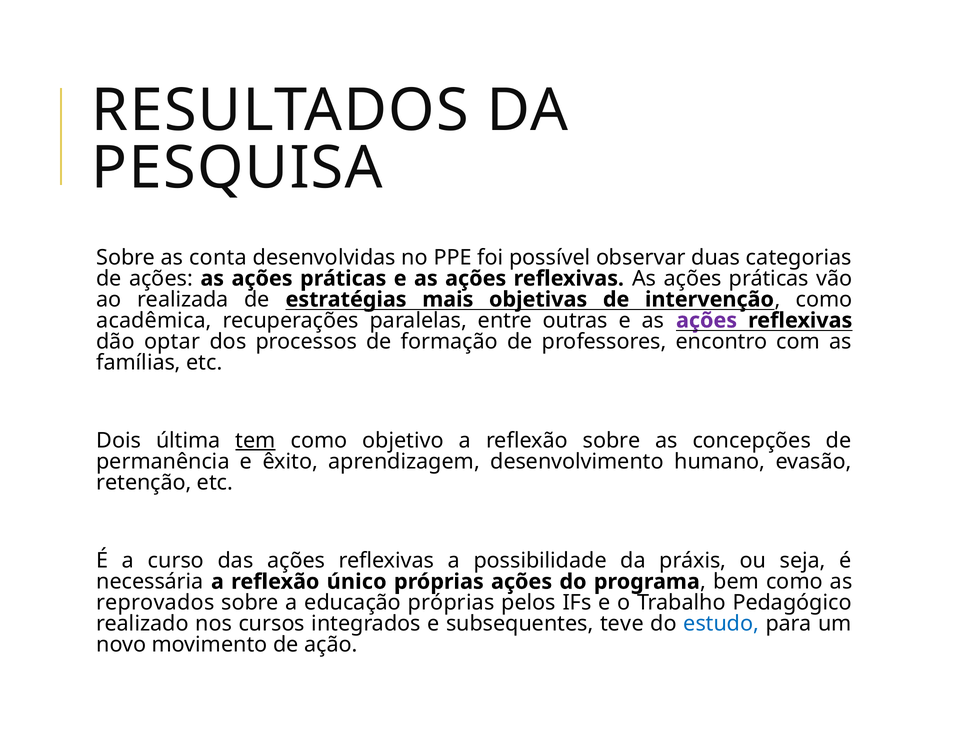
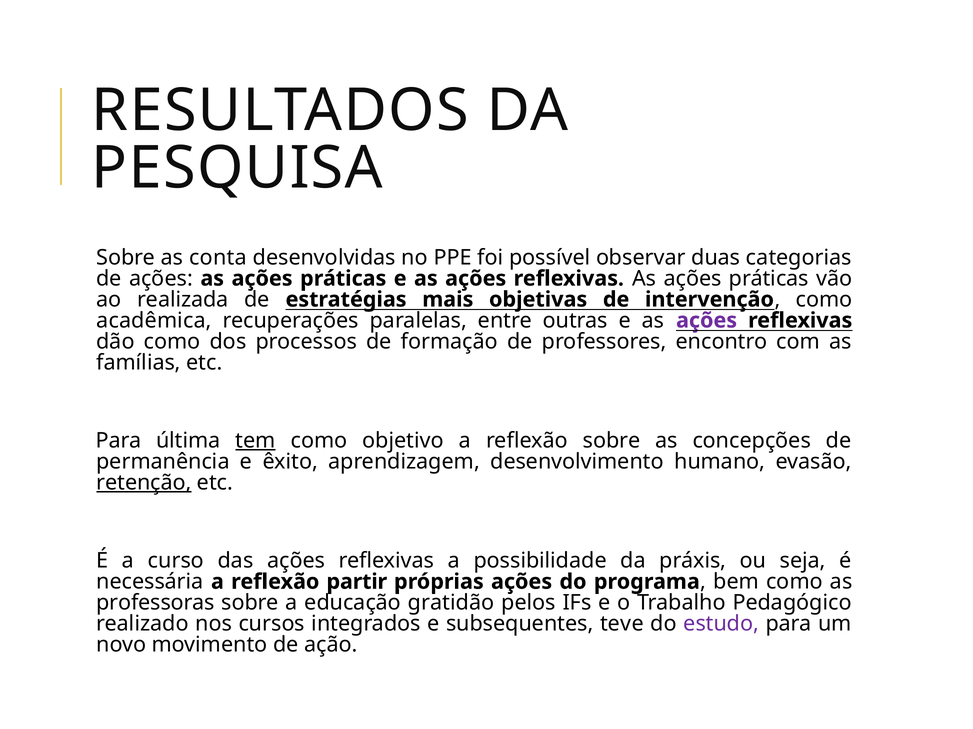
dão optar: optar -> como
Dois at (119, 441): Dois -> Para
retenção underline: none -> present
único: único -> partir
reprovados: reprovados -> professoras
educação próprias: próprias -> gratidão
estudo colour: blue -> purple
